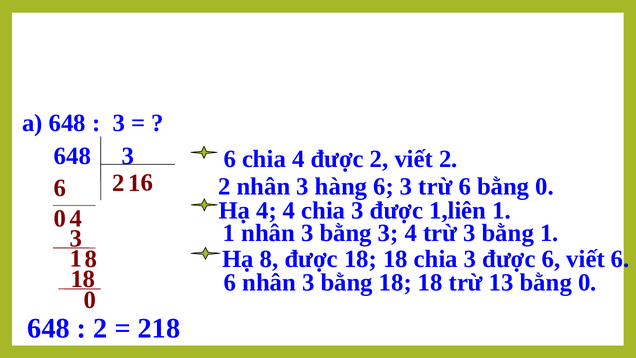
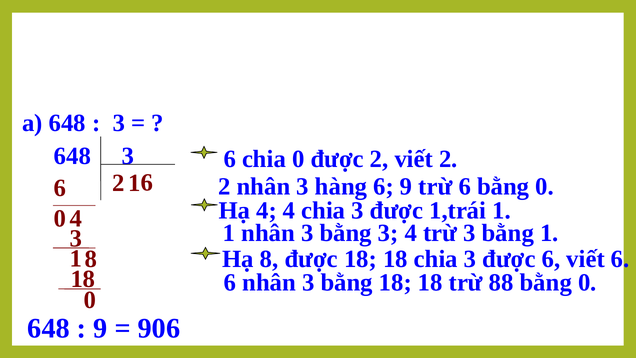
chia 4: 4 -> 0
6 3: 3 -> 9
1,liên: 1,liên -> 1,trái
13: 13 -> 88
2 at (100, 328): 2 -> 9
218: 218 -> 906
